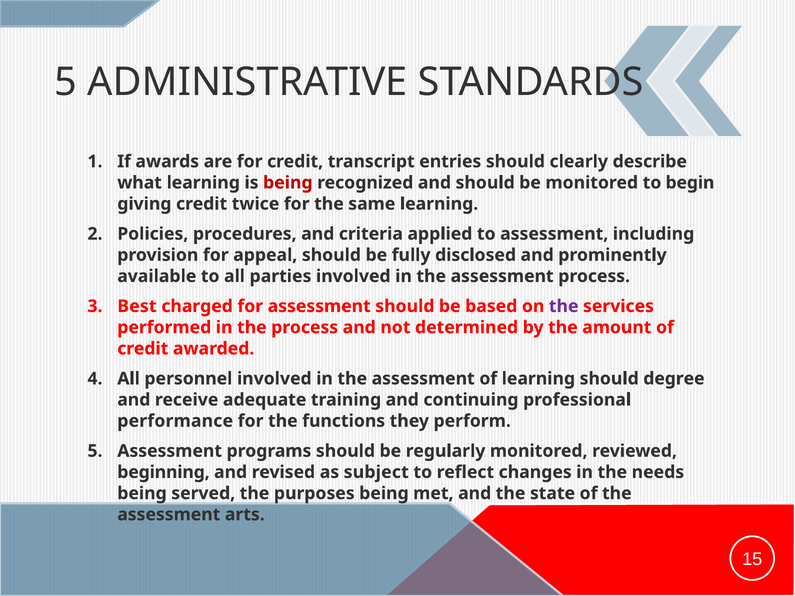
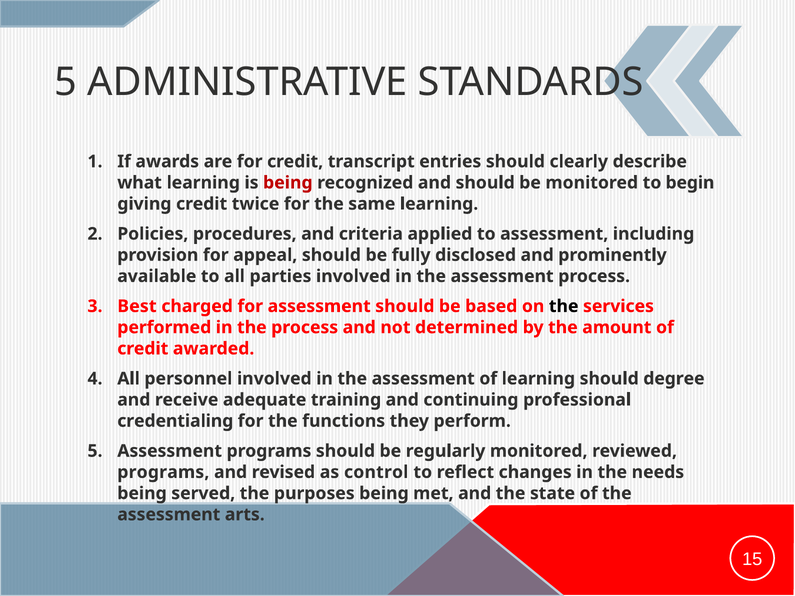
the at (564, 306) colour: purple -> black
performance: performance -> credentialing
beginning at (163, 472): beginning -> programs
subject: subject -> control
